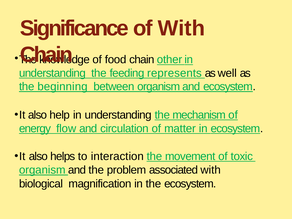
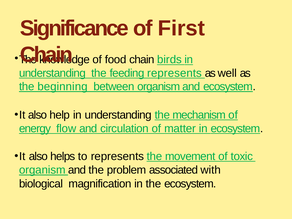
of With: With -> First
other: other -> birds
to interaction: interaction -> represents
